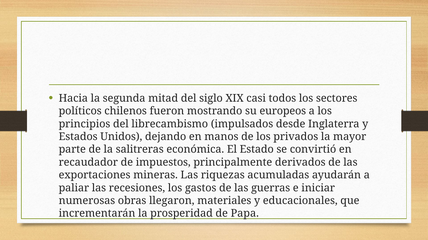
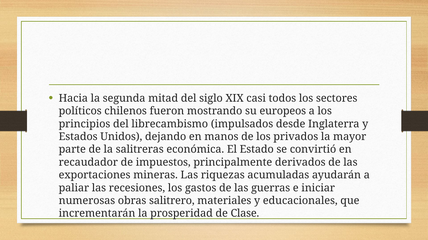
llegaron: llegaron -> salitrero
Papa: Papa -> Clase
